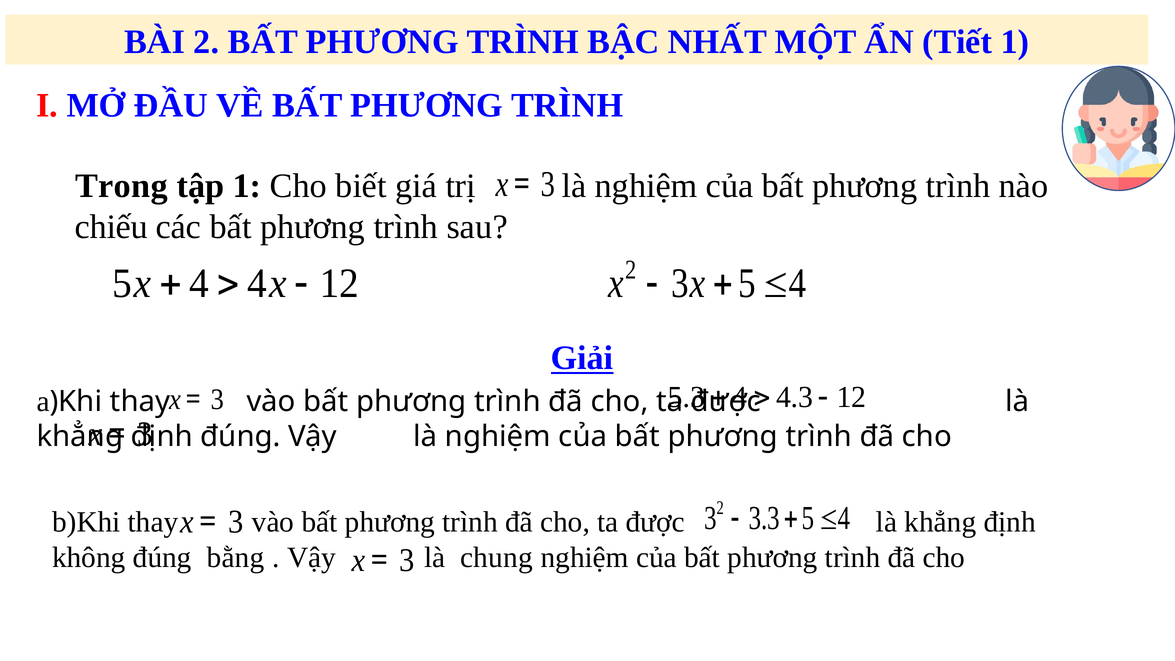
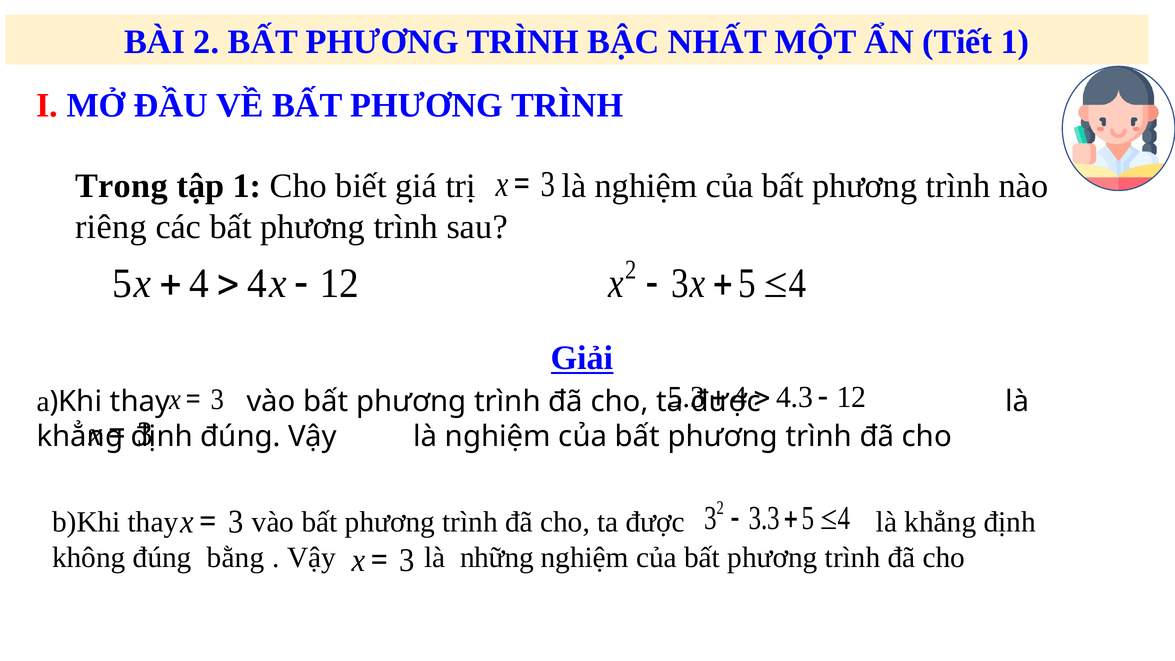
chiếu: chiếu -> riêng
chung: chung -> những
